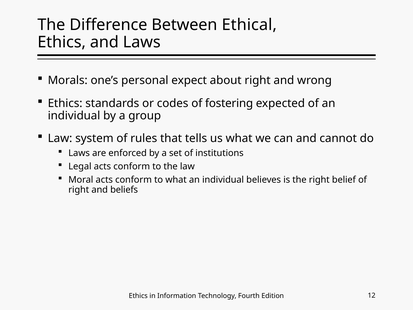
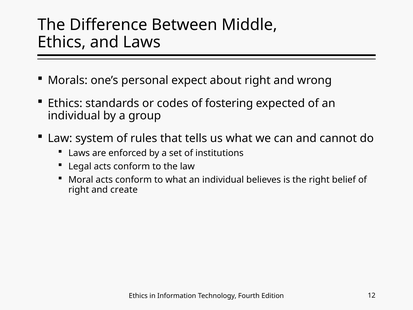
Ethical: Ethical -> Middle
beliefs: beliefs -> create
